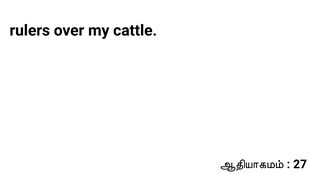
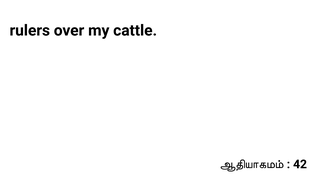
27: 27 -> 42
